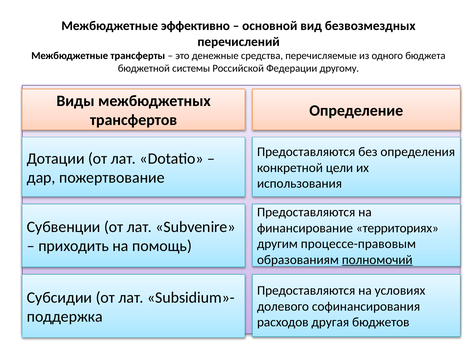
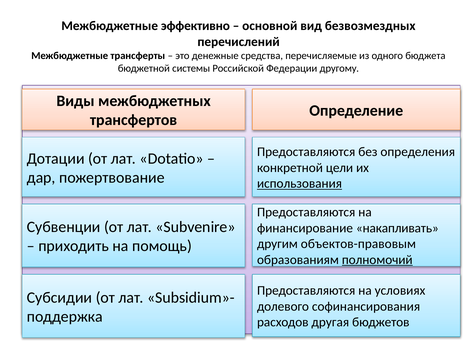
использования underline: none -> present
территориях: территориях -> накапливать
процессе-правовым: процессе-правовым -> объектов-правовым
